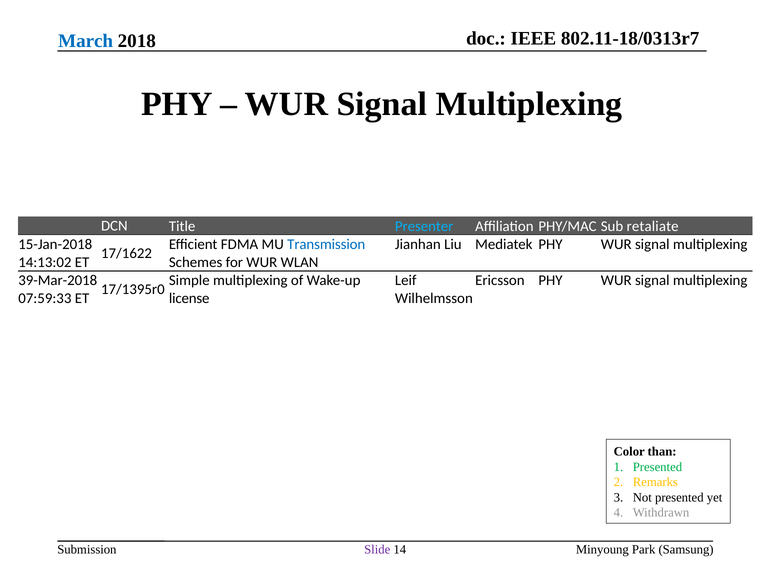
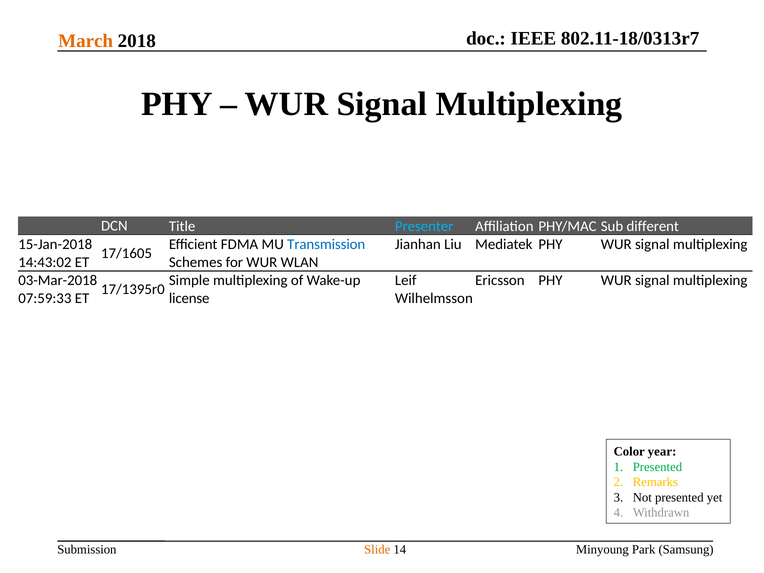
March colour: blue -> orange
retaliate: retaliate -> different
17/1622: 17/1622 -> 17/1605
14:13:02: 14:13:02 -> 14:43:02
39-Mar-2018: 39-Mar-2018 -> 03-Mar-2018
than: than -> year
Slide colour: purple -> orange
